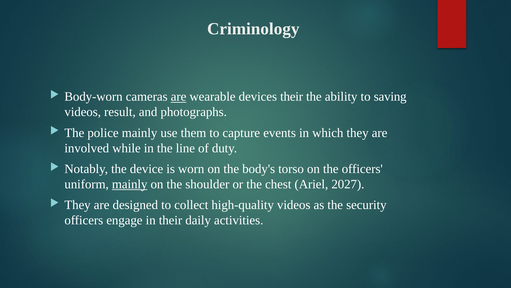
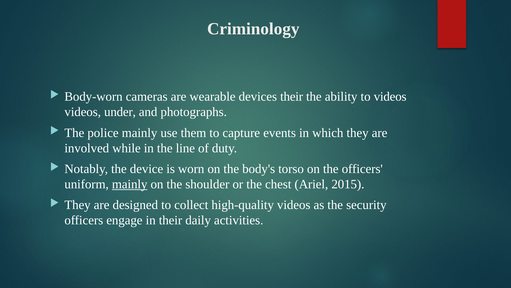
are at (179, 97) underline: present -> none
to saving: saving -> videos
result: result -> under
2027: 2027 -> 2015
